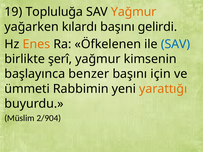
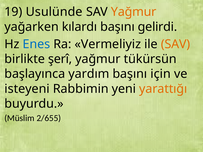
Topluluğa: Topluluğa -> Usulünde
Enes colour: orange -> blue
Öfkelenen: Öfkelenen -> Vermeliyiz
SAV at (175, 44) colour: blue -> orange
kimsenin: kimsenin -> tükürsün
benzer: benzer -> yardım
ümmeti: ümmeti -> isteyeni
2/904: 2/904 -> 2/655
